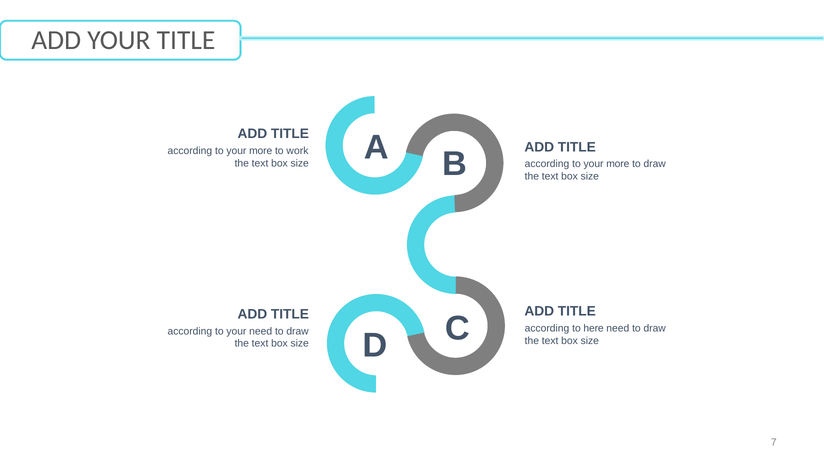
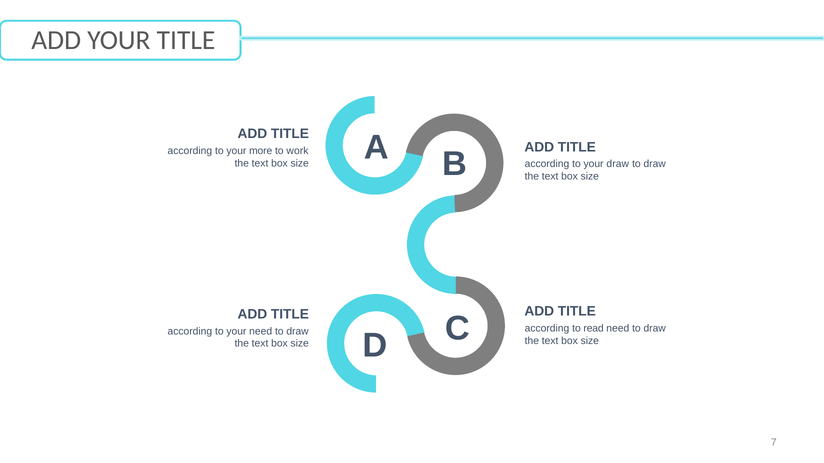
more at (618, 164): more -> draw
here: here -> read
